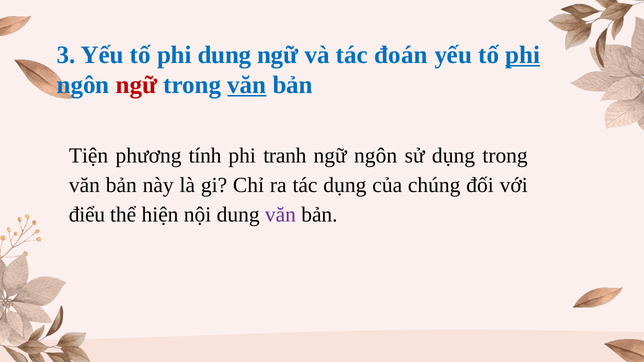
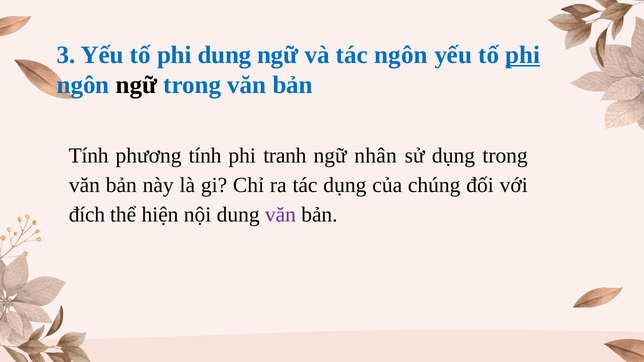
tác đoán: đoán -> ngôn
ngữ at (136, 85) colour: red -> black
văn at (247, 85) underline: present -> none
Tiện at (89, 156): Tiện -> Tính
ngữ ngôn: ngôn -> nhân
điểu: điểu -> đích
